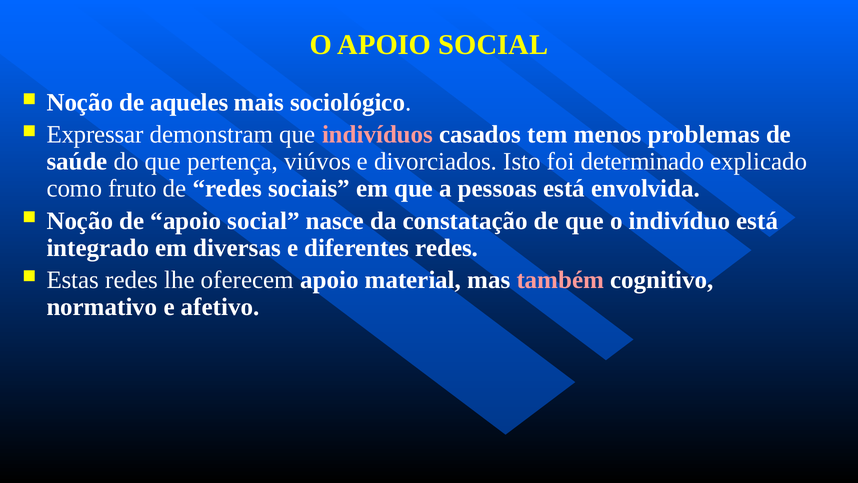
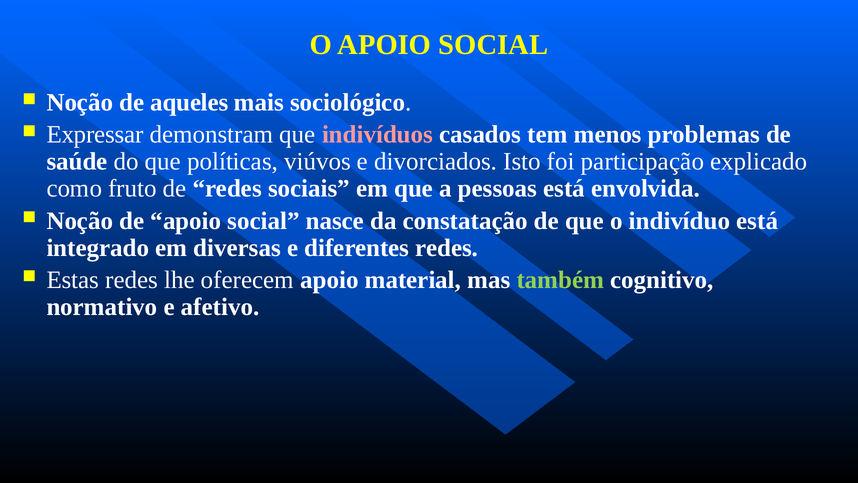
pertença: pertença -> políticas
determinado: determinado -> participação
também colour: pink -> light green
